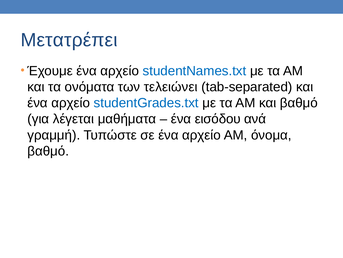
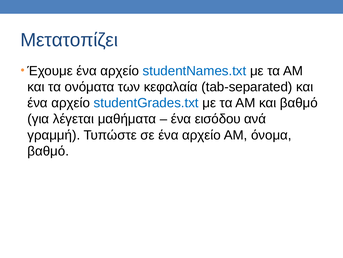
Μετατρέπει: Μετατρέπει -> Μετατοπίζει
τελειώνει: τελειώνει -> κεφαλαία
